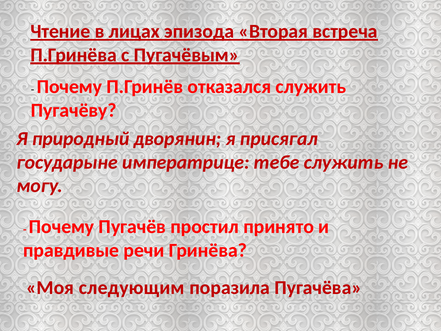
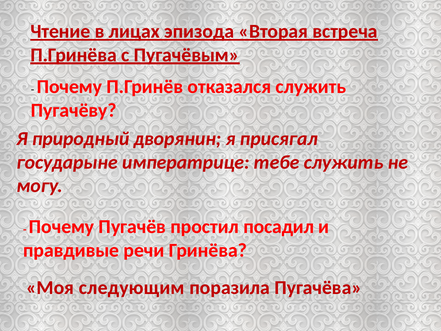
принято: принято -> посадил
